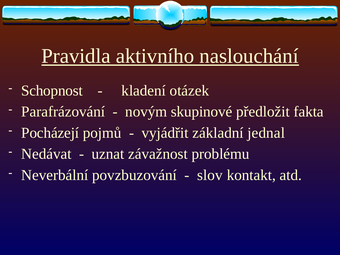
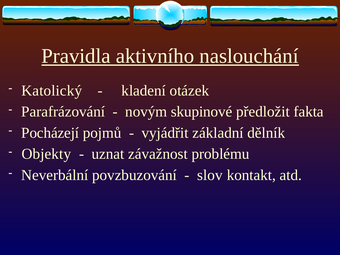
Schopnost: Schopnost -> Katolický
jednal: jednal -> dělník
Nedávat: Nedávat -> Objekty
